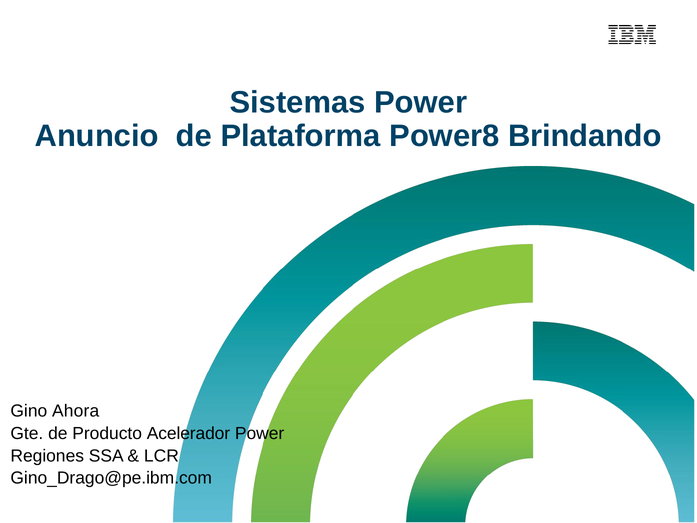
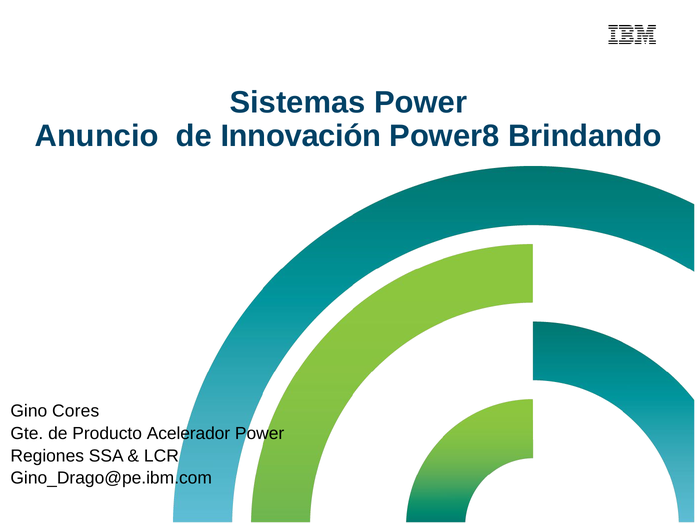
Plataforma: Plataforma -> Innovación
Ahora: Ahora -> Cores
